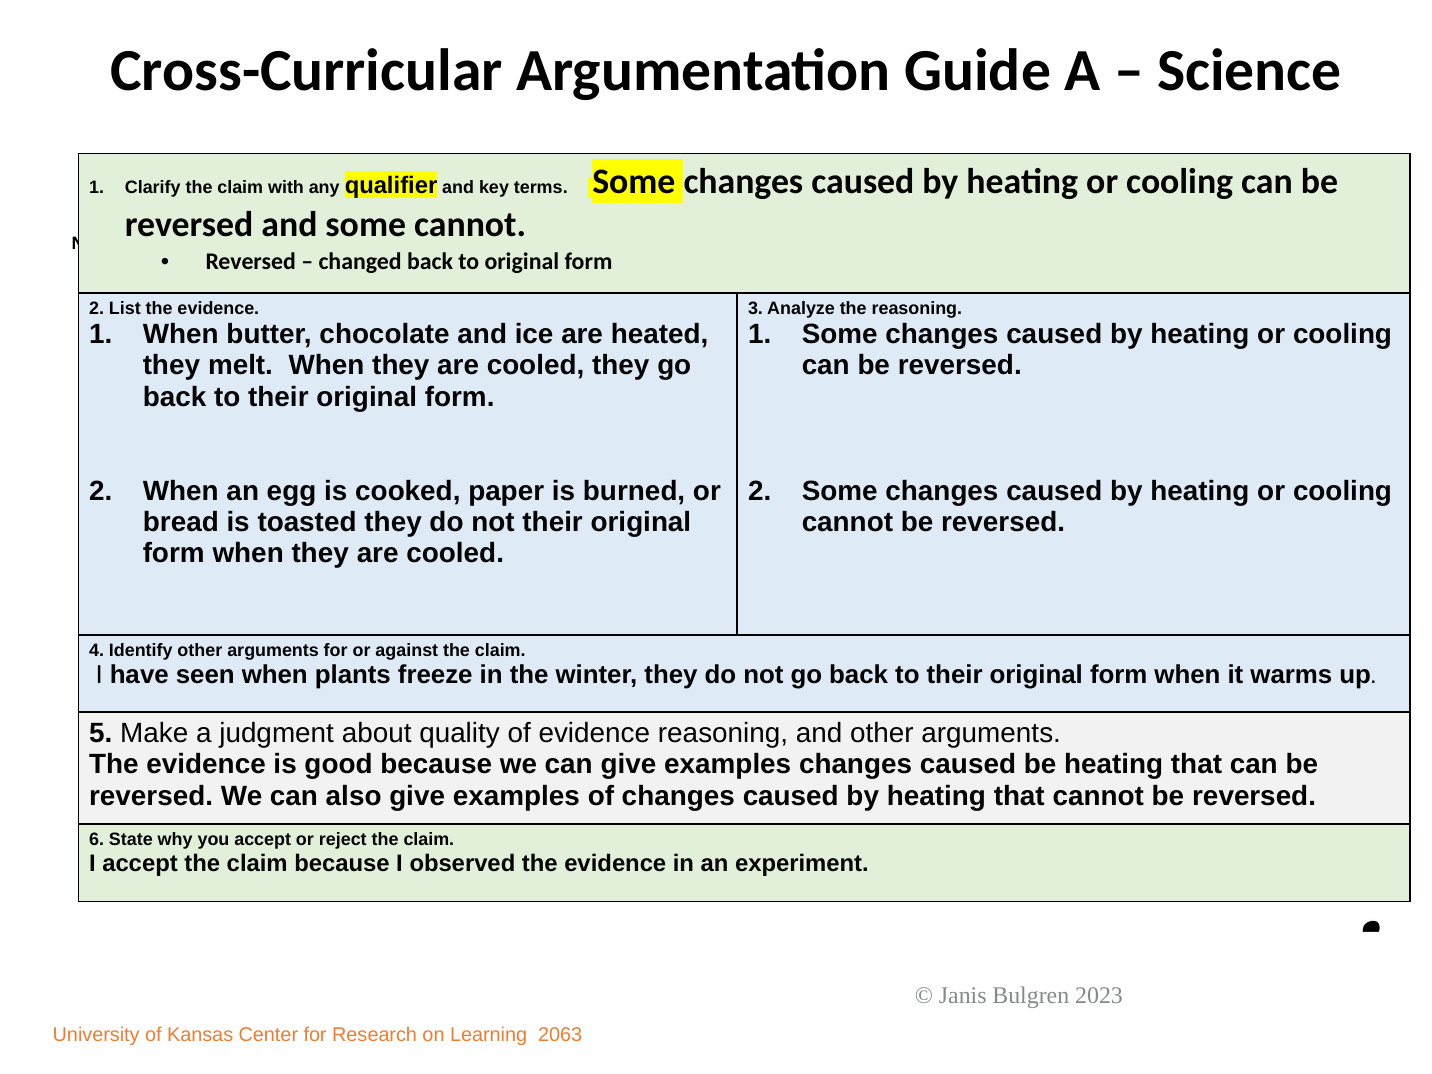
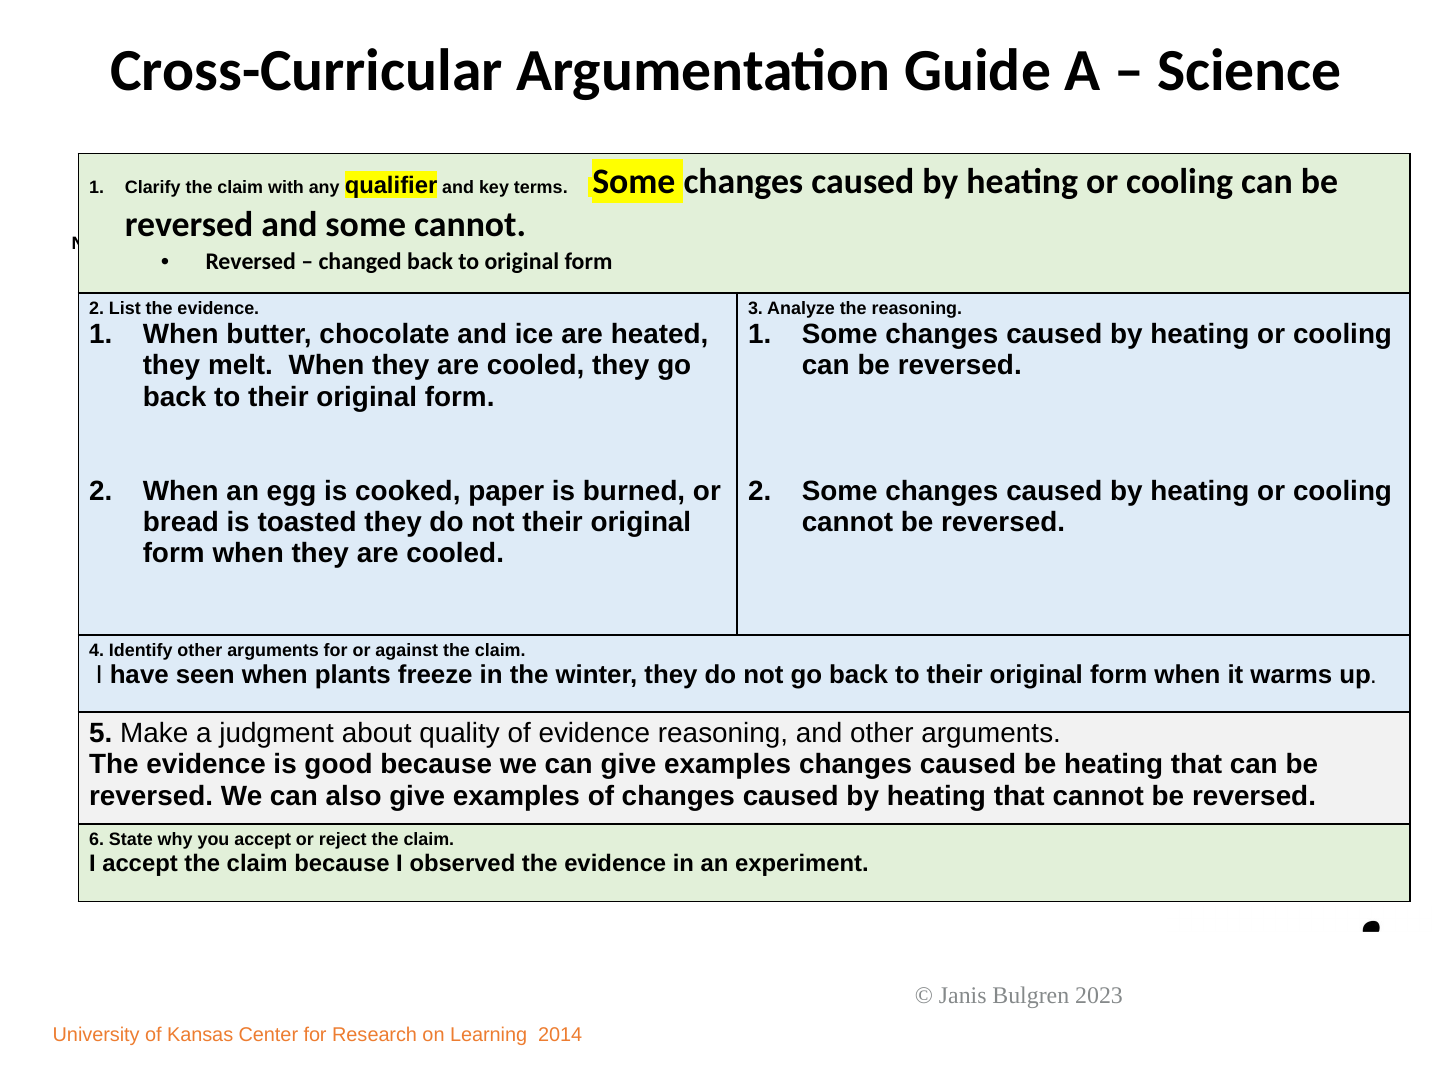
2063: 2063 -> 2014
